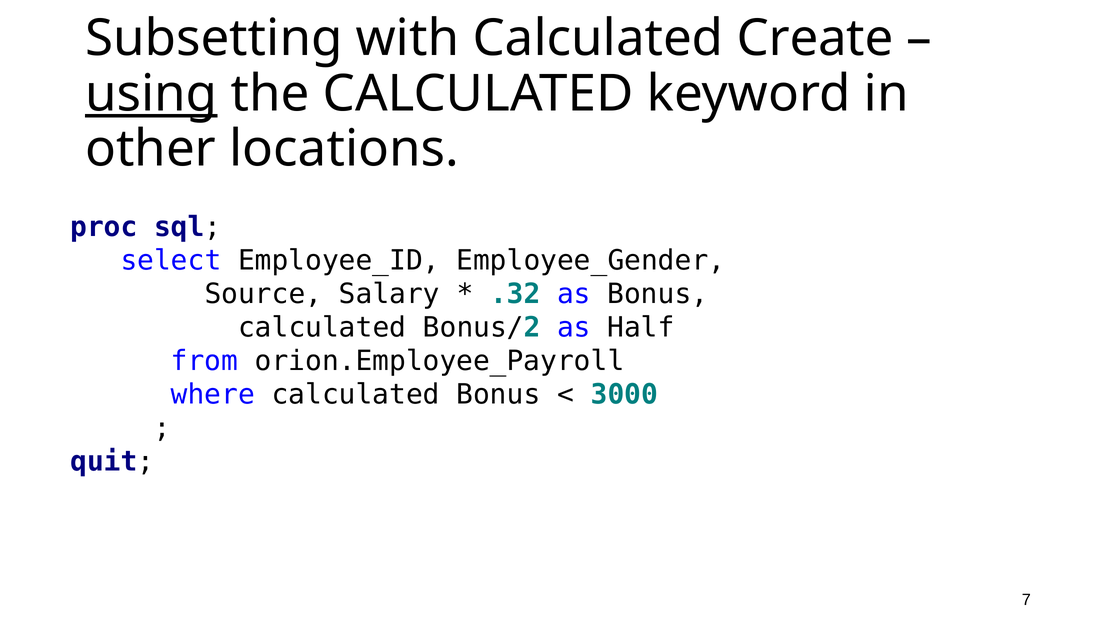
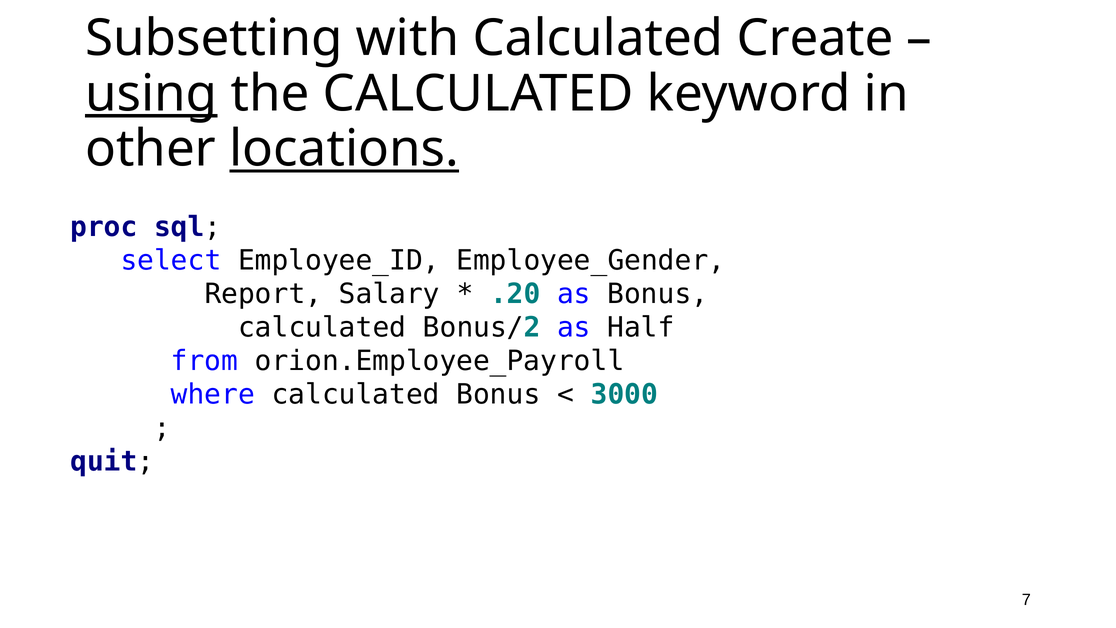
locations underline: none -> present
Source: Source -> Report
.32: .32 -> .20
